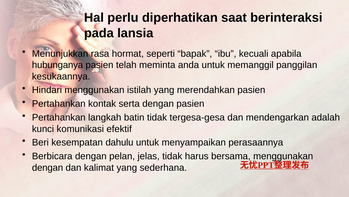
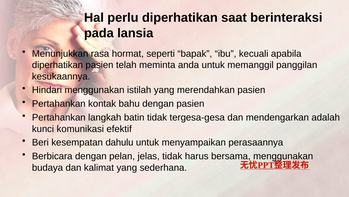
hubunganya at (58, 65): hubunganya -> diperhatikan
serta: serta -> bahu
dengan at (48, 167): dengan -> budaya
